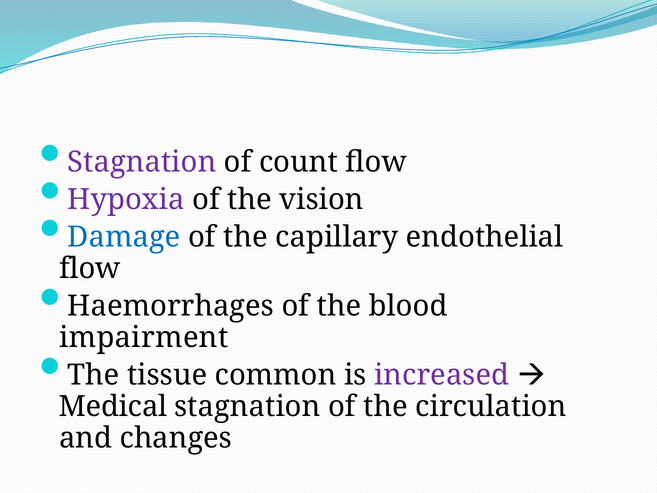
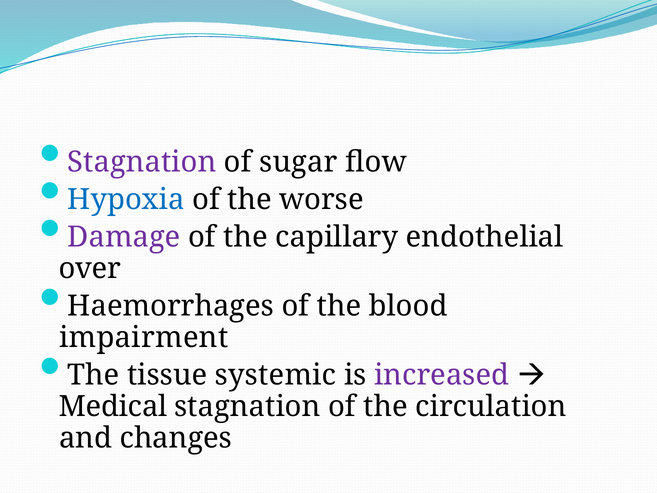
count: count -> sugar
Hypoxia colour: purple -> blue
vision: vision -> worse
Damage colour: blue -> purple
flow at (90, 268): flow -> over
common: common -> systemic
